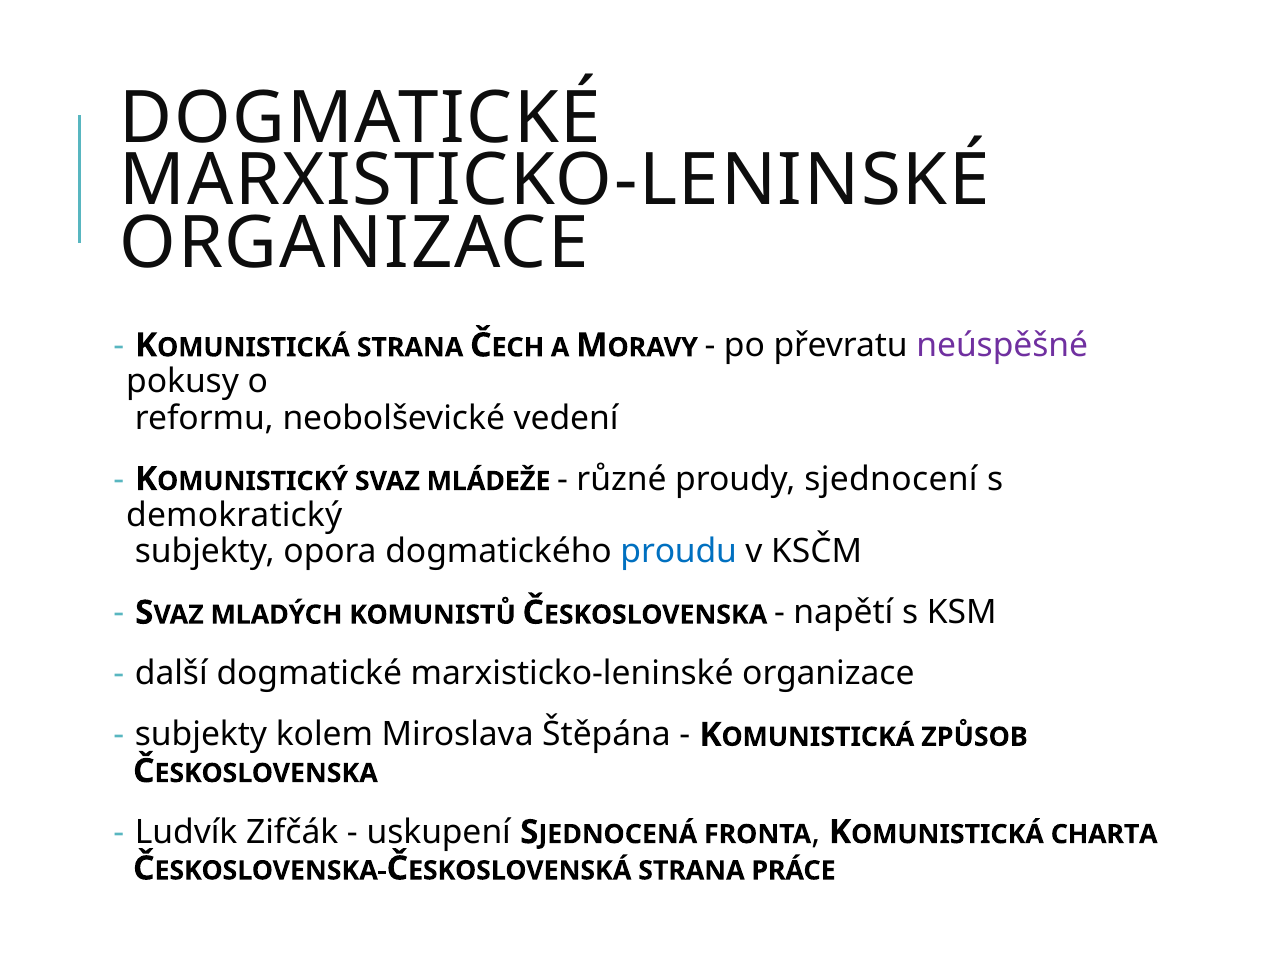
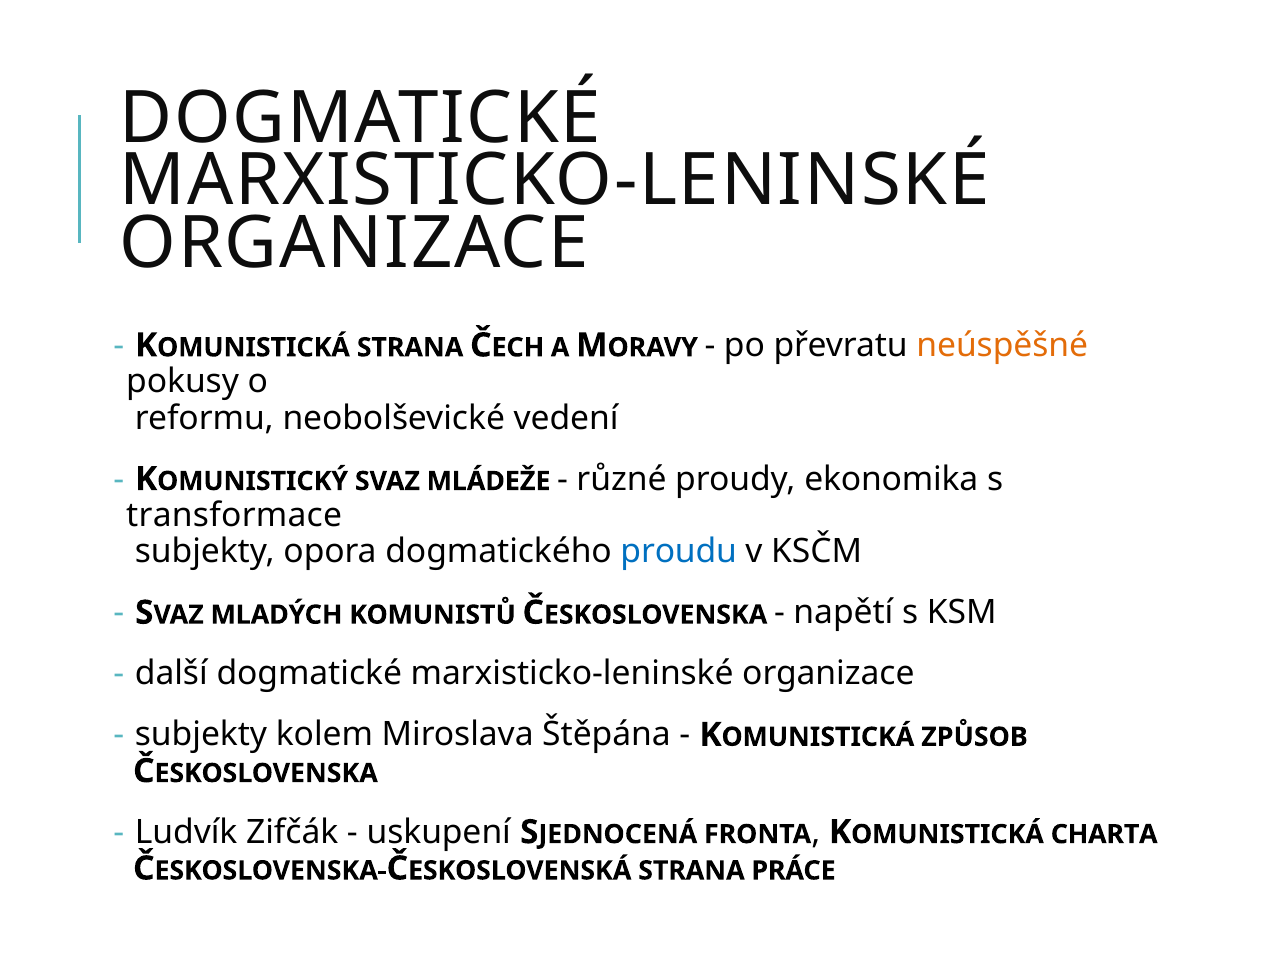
neúspěšné colour: purple -> orange
sjednocení: sjednocení -> ekonomika
demokratický: demokratický -> transformace
